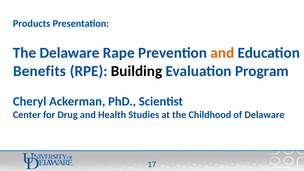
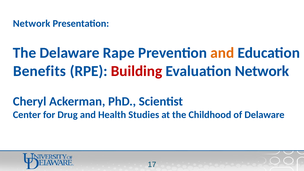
Products at (32, 24): Products -> Network
Building colour: black -> red
Evaluation Program: Program -> Network
